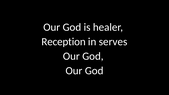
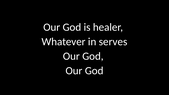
Reception: Reception -> Whatever
